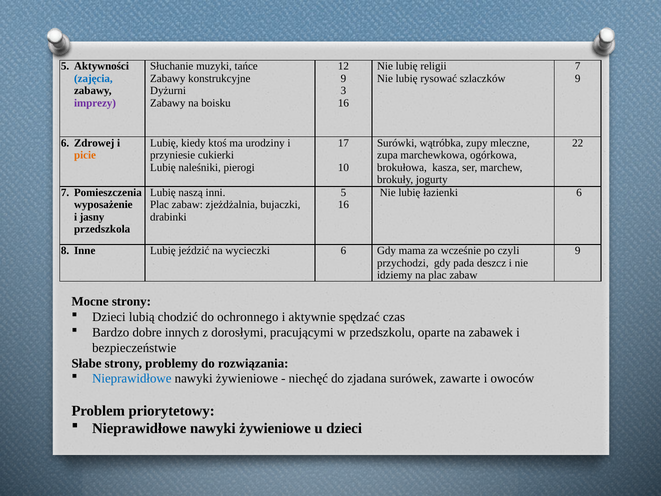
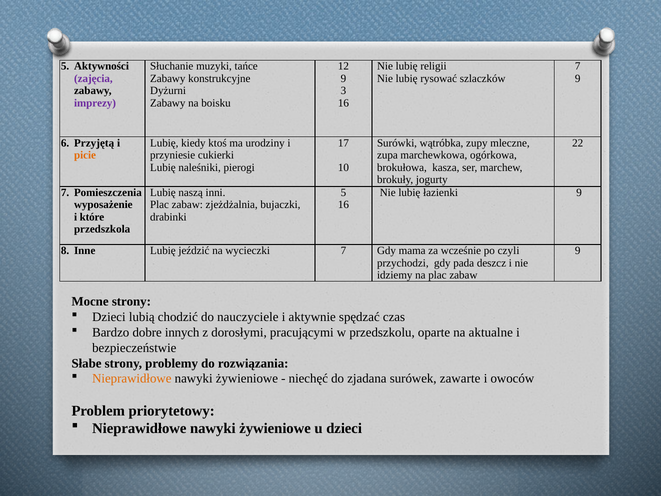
zajęcia colour: blue -> purple
Zdrowej: Zdrowej -> Przyjętą
łazienki 6: 6 -> 9
jasny: jasny -> które
wycieczki 6: 6 -> 7
ochronnego: ochronnego -> nauczyciele
zabawek: zabawek -> aktualne
Nieprawidłowe at (132, 379) colour: blue -> orange
